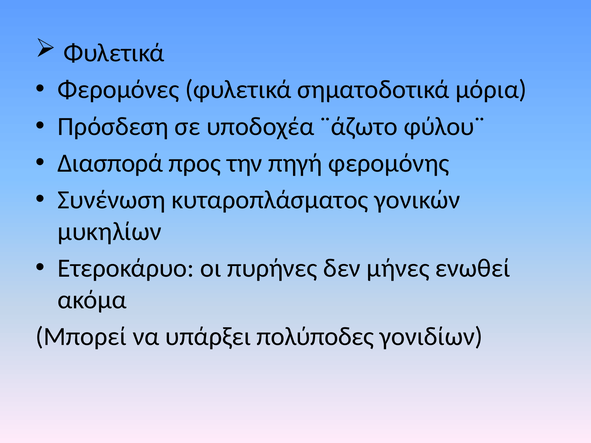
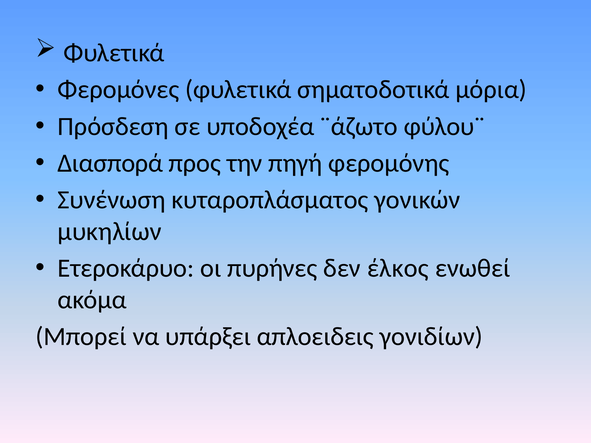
μήνες: μήνες -> έλκος
πολύποδες: πολύποδες -> απλοειδεις
